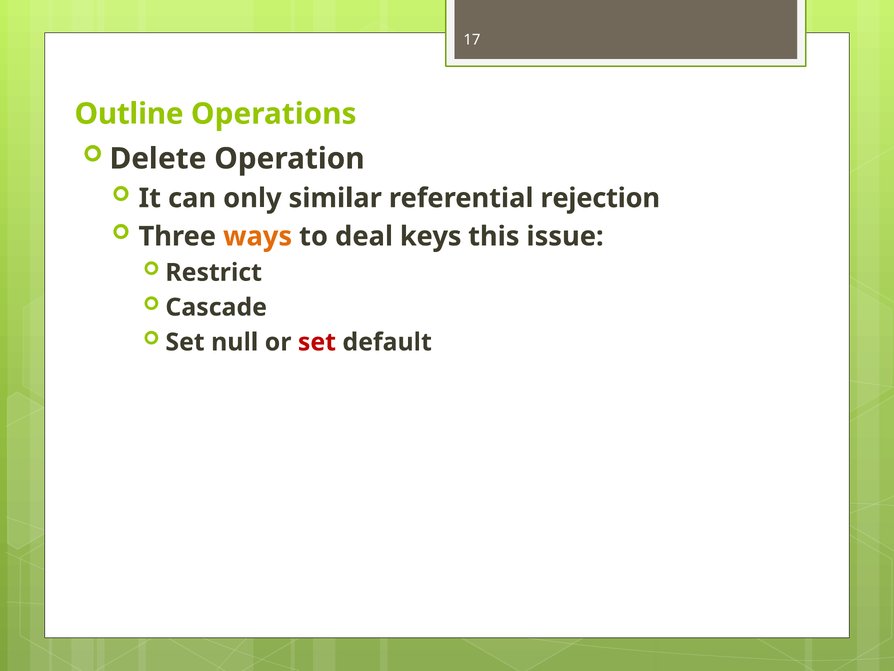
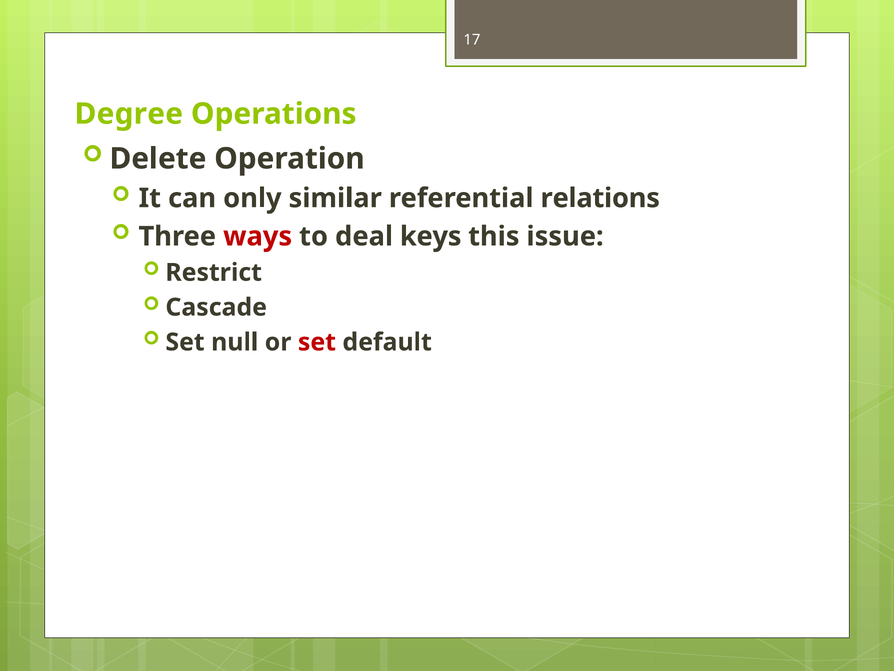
Outline: Outline -> Degree
rejection: rejection -> relations
ways colour: orange -> red
